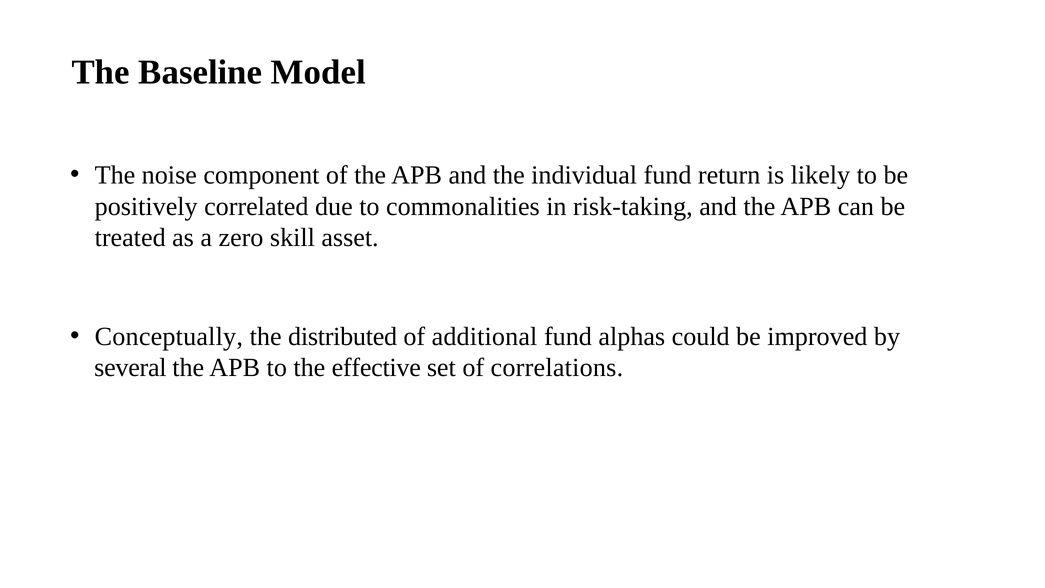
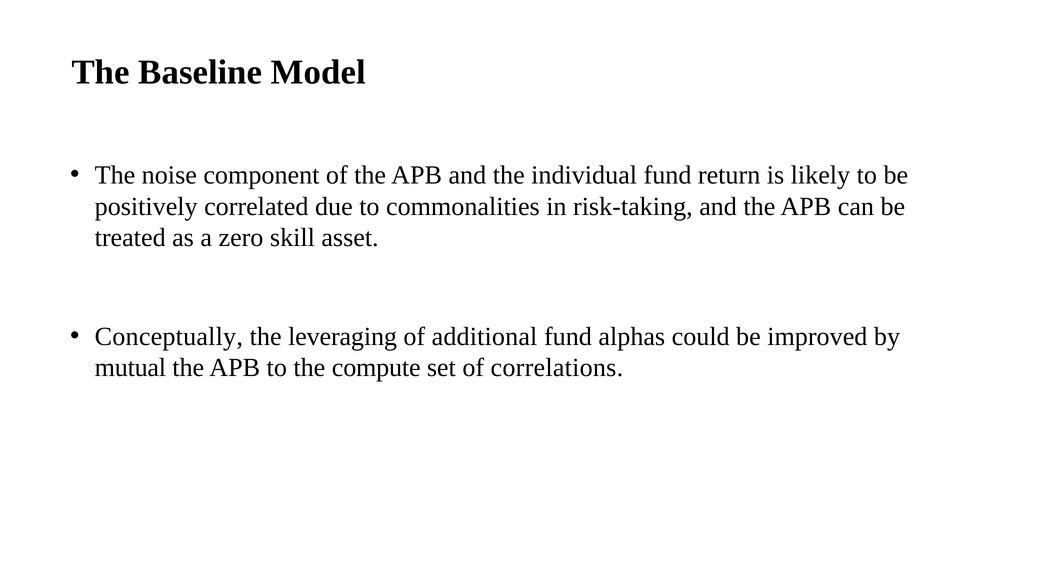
distributed: distributed -> leveraging
several: several -> mutual
effective: effective -> compute
